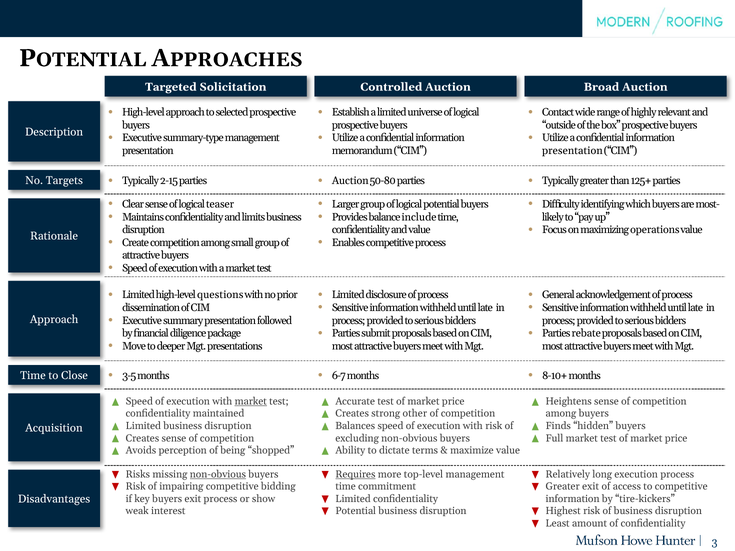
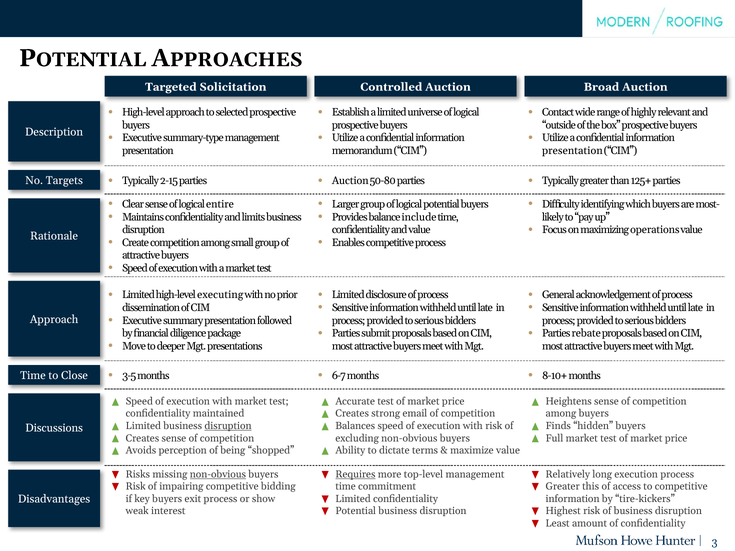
teaser: teaser -> entire
questions: questions -> executing
market at (251, 402) underline: present -> none
other: other -> email
disruption at (228, 426) underline: none -> present
Acquisition: Acquisition -> Discussions
Greater exit: exit -> this
